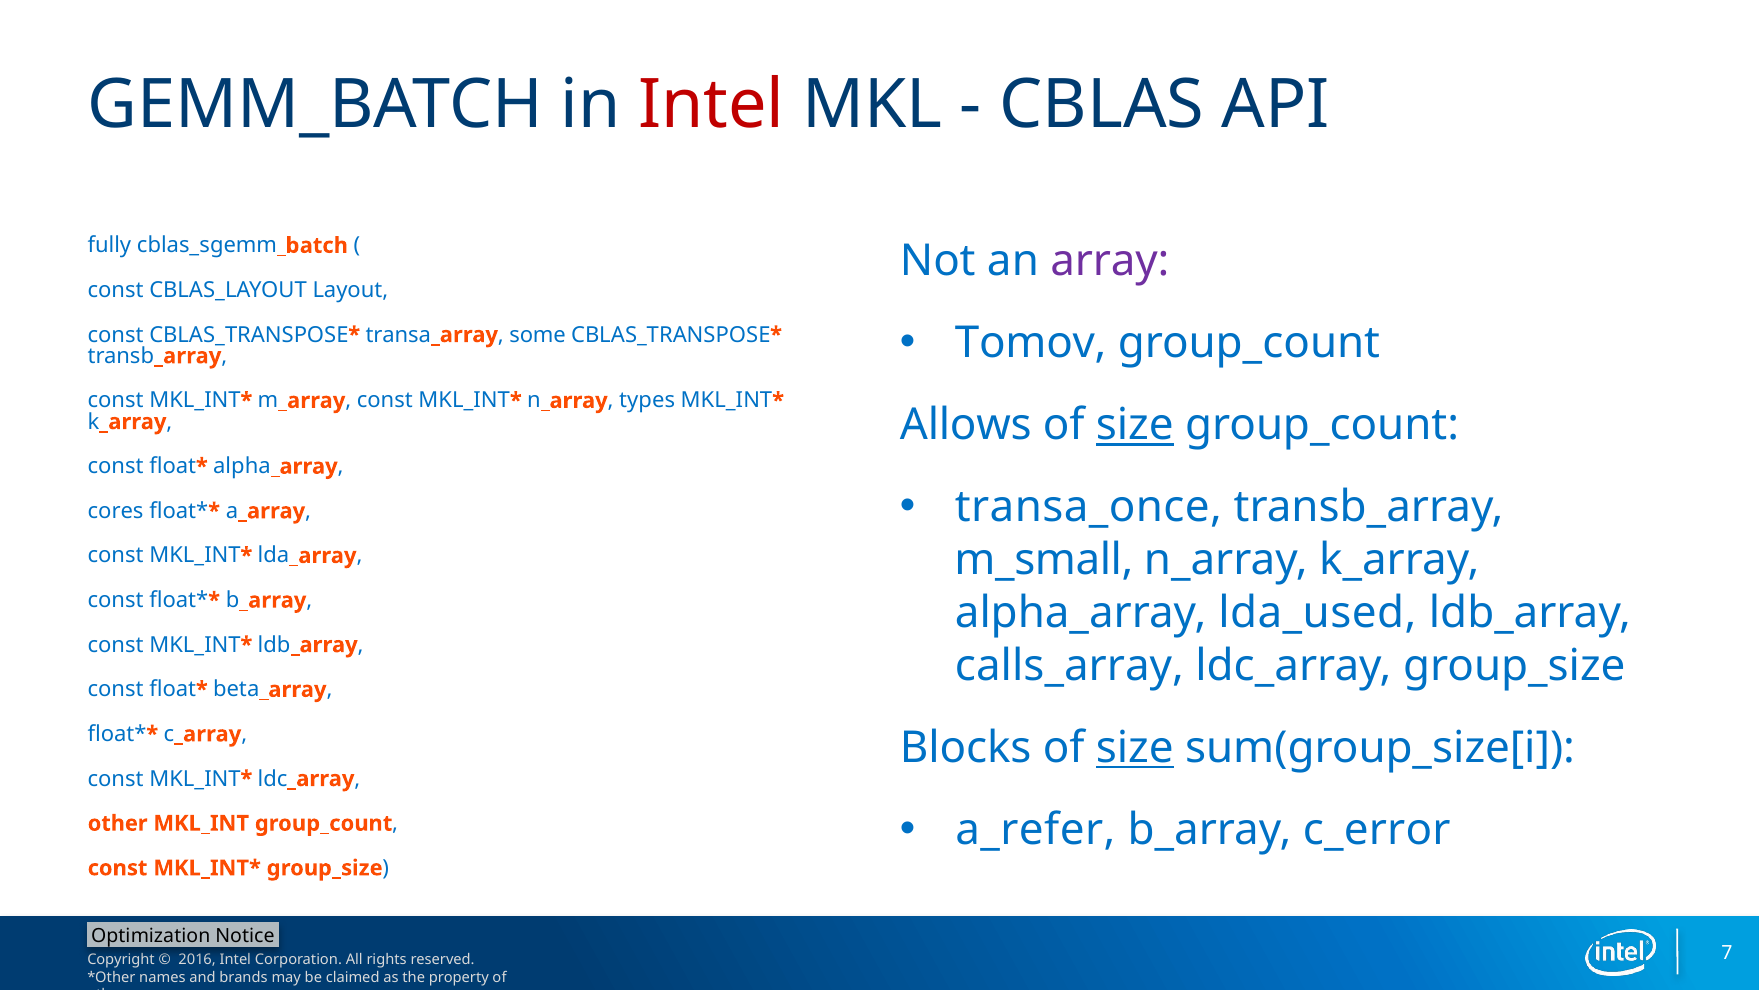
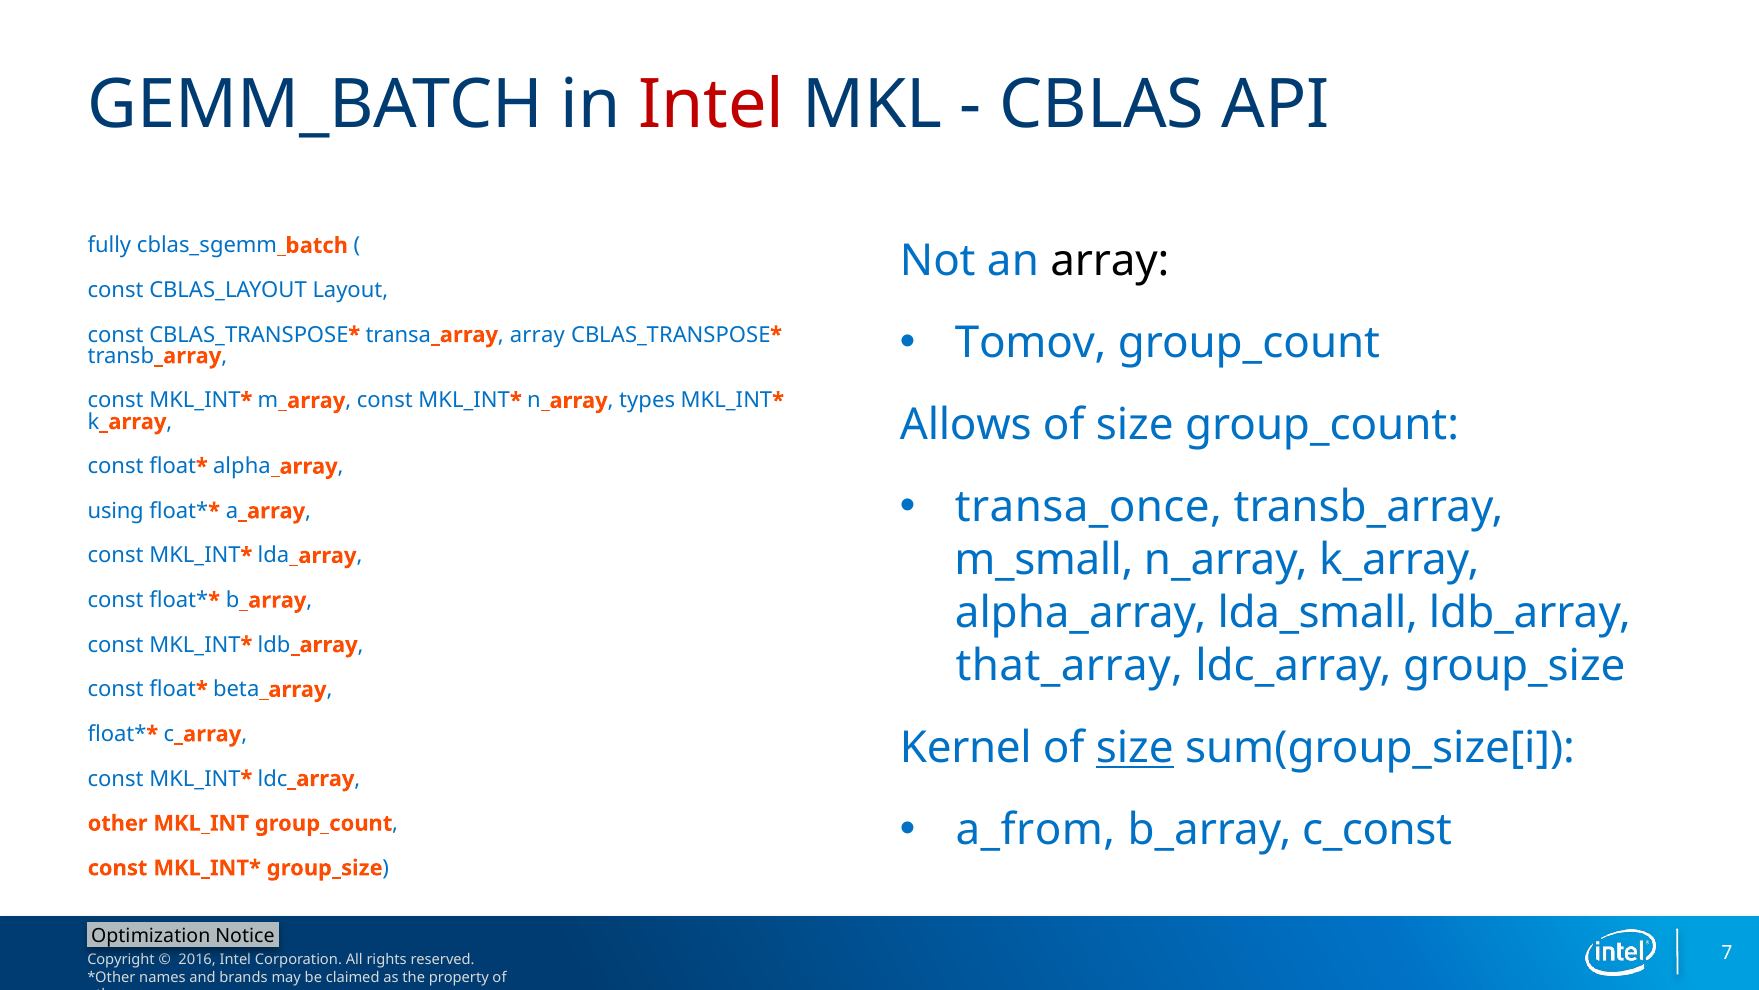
array at (1110, 261) colour: purple -> black
transa_array some: some -> array
size at (1135, 425) underline: present -> none
cores: cores -> using
lda_used: lda_used -> lda_small
calls_array: calls_array -> that_array
Blocks: Blocks -> Kernel
a_refer: a_refer -> a_from
c_error: c_error -> c_const
